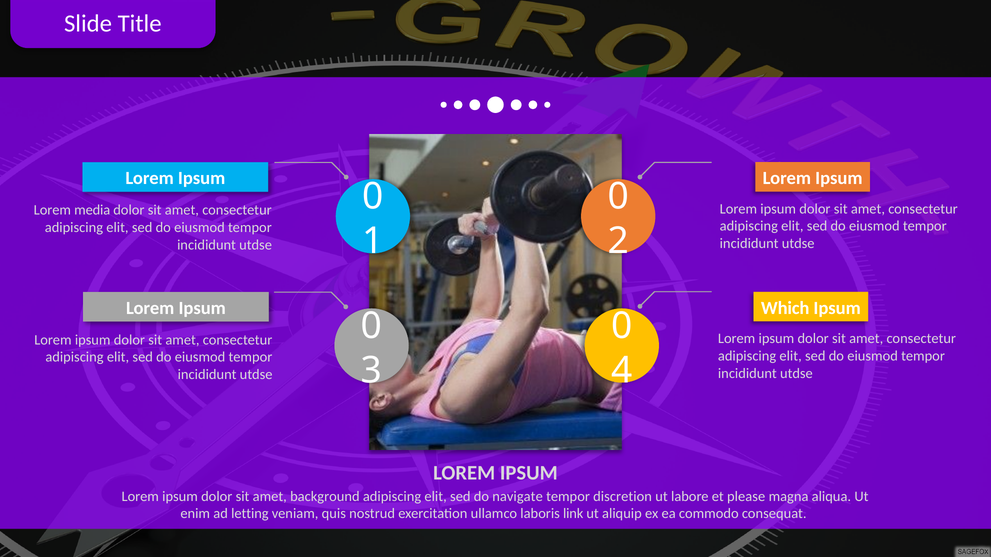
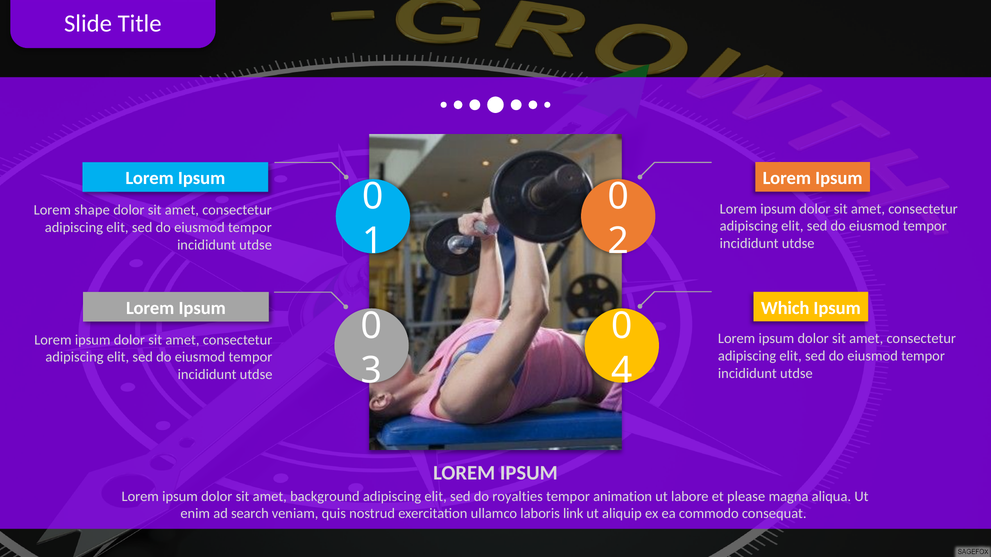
media: media -> shape
navigate: navigate -> royalties
discretion: discretion -> animation
letting: letting -> search
